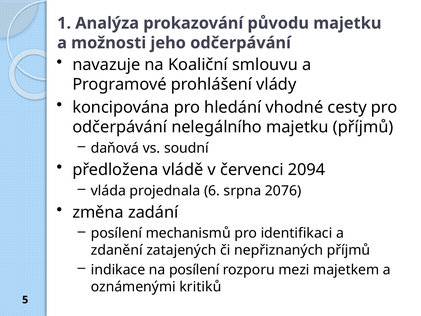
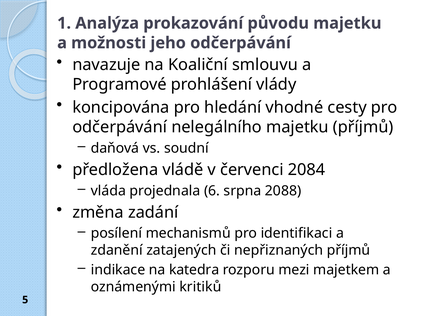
2094: 2094 -> 2084
2076: 2076 -> 2088
na posílení: posílení -> katedra
